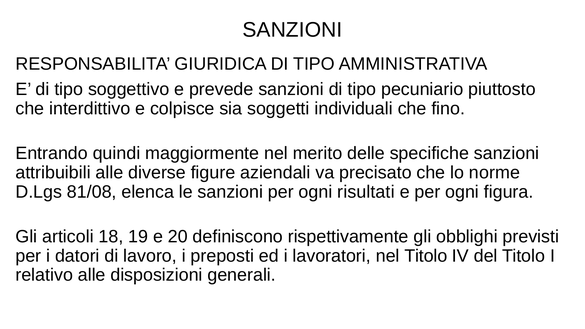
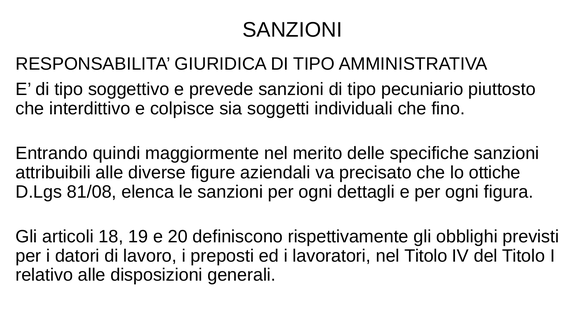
norme: norme -> ottiche
risultati: risultati -> dettagli
